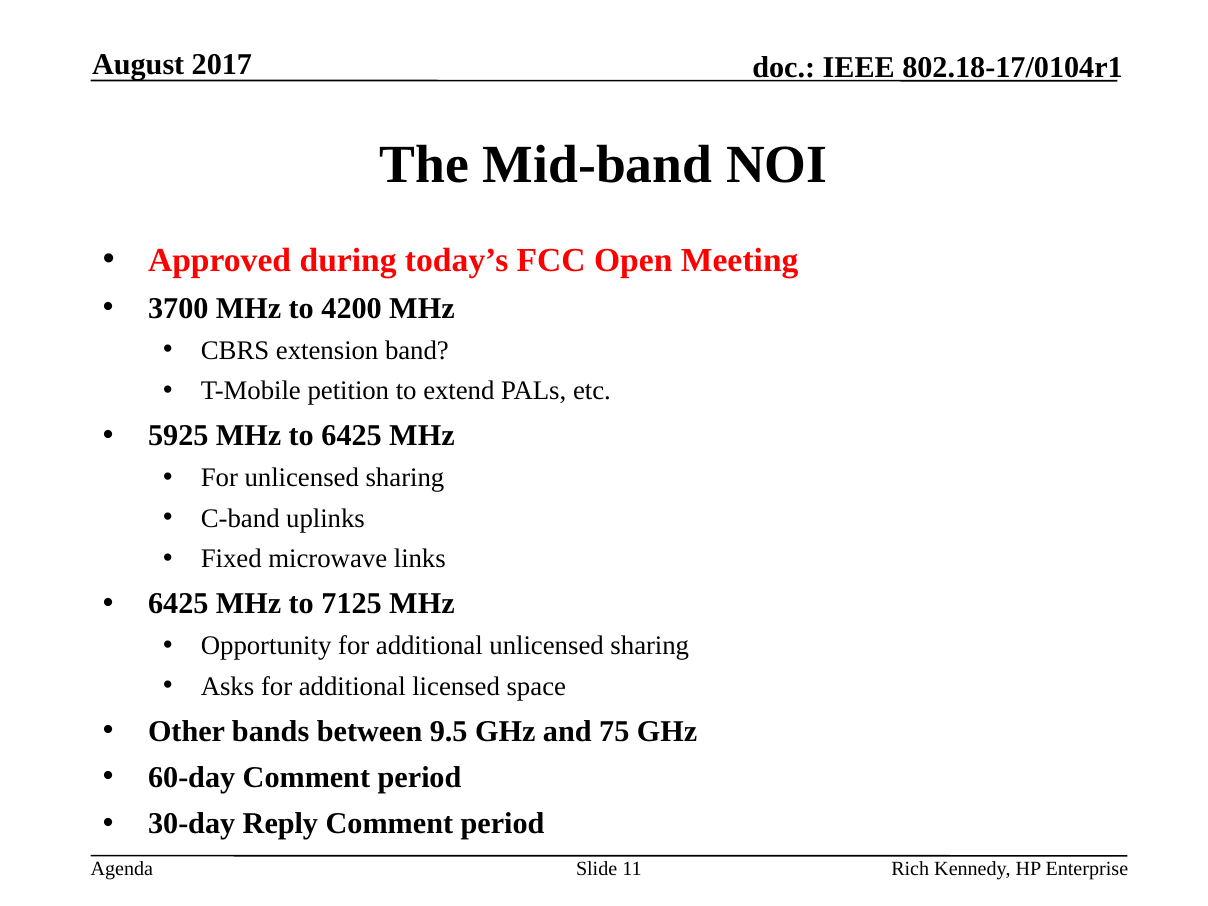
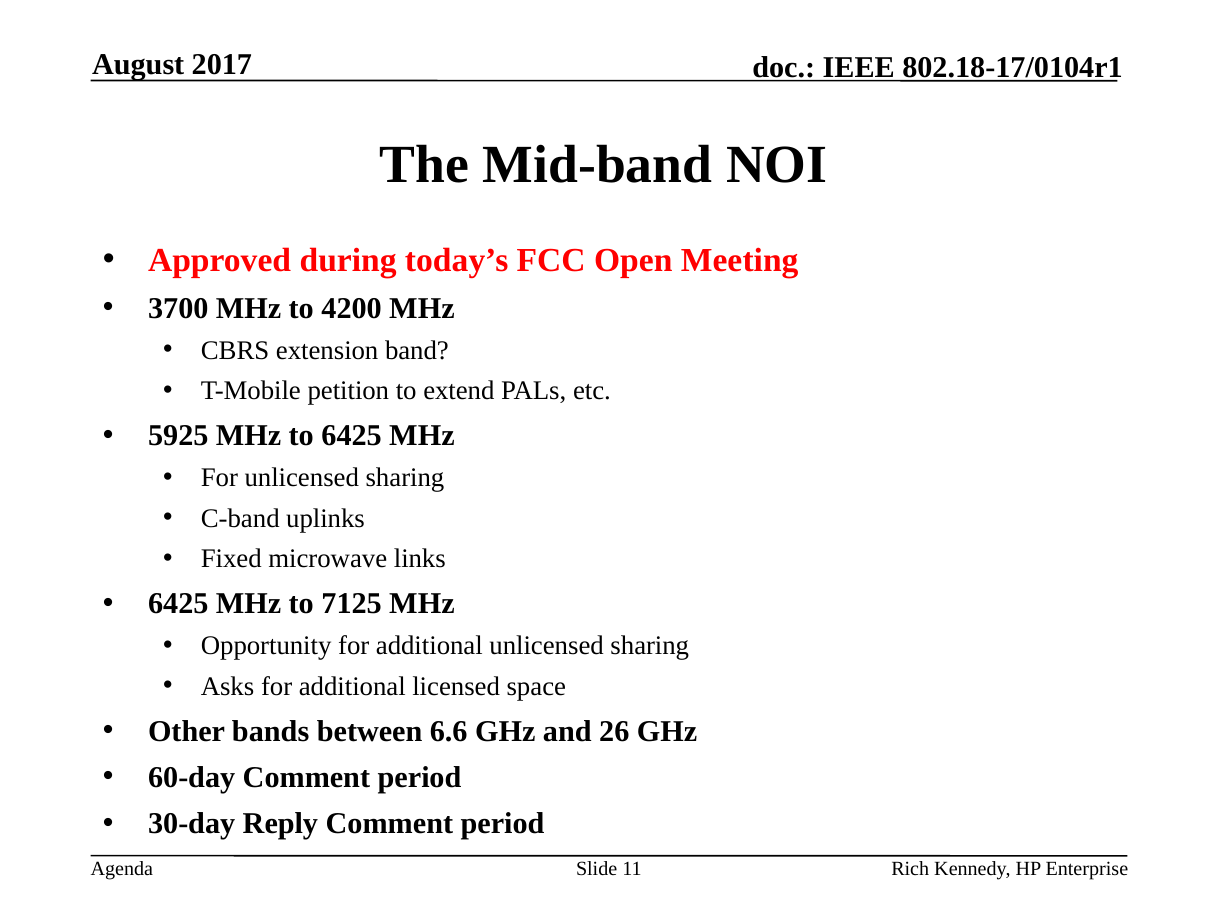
9.5: 9.5 -> 6.6
75: 75 -> 26
